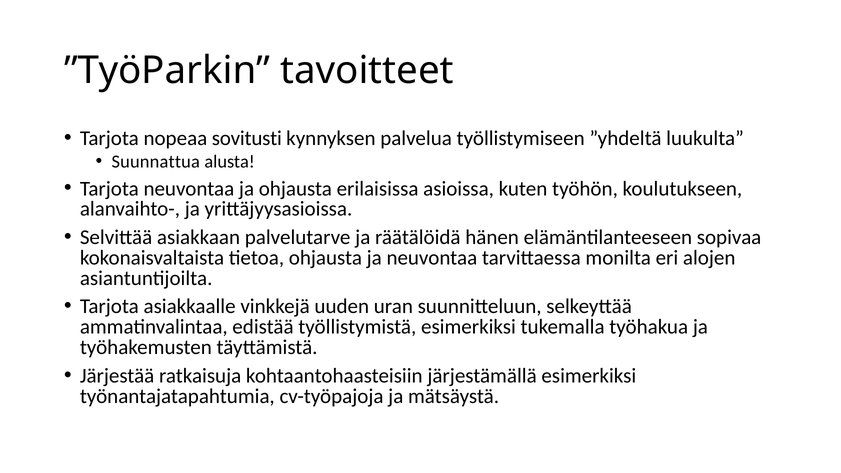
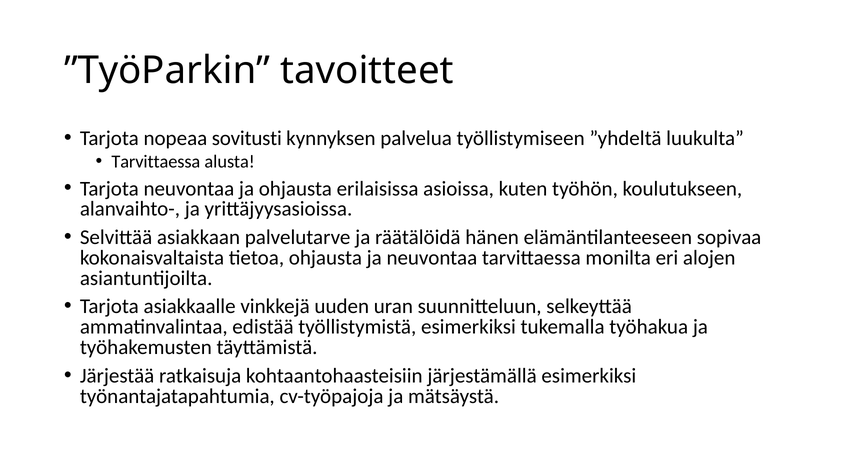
Suunnattua at (156, 162): Suunnattua -> Tarvittaessa
